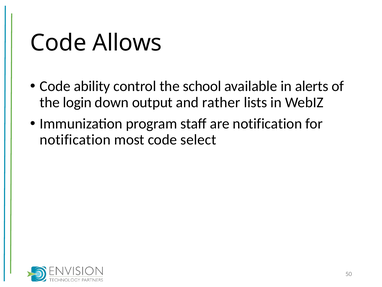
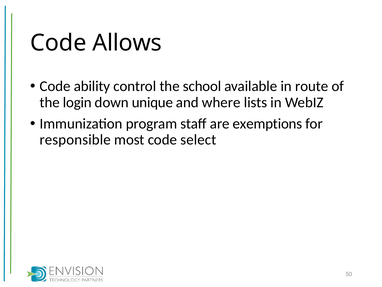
alerts: alerts -> route
output: output -> unique
rather: rather -> where
are notification: notification -> exemptions
notification at (75, 140): notification -> responsible
